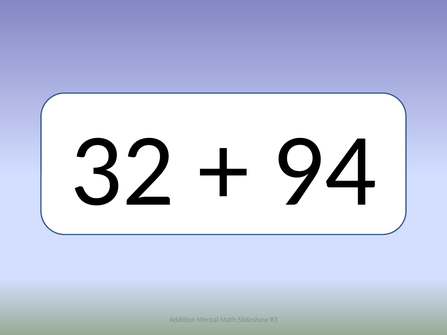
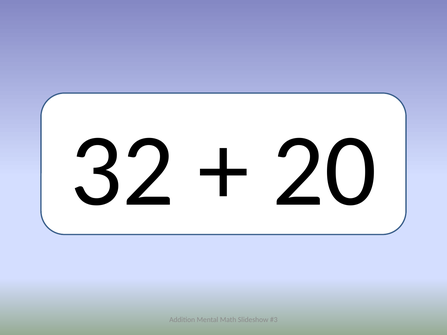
94: 94 -> 20
